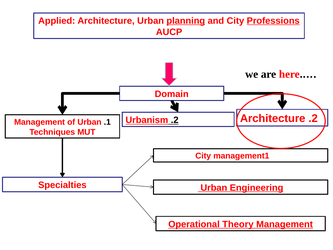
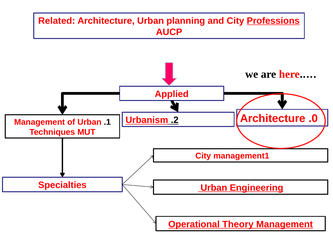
Applied: Applied -> Related
planning underline: present -> none
Domain: Domain -> Applied
Urbanism 2: 2 -> 0
